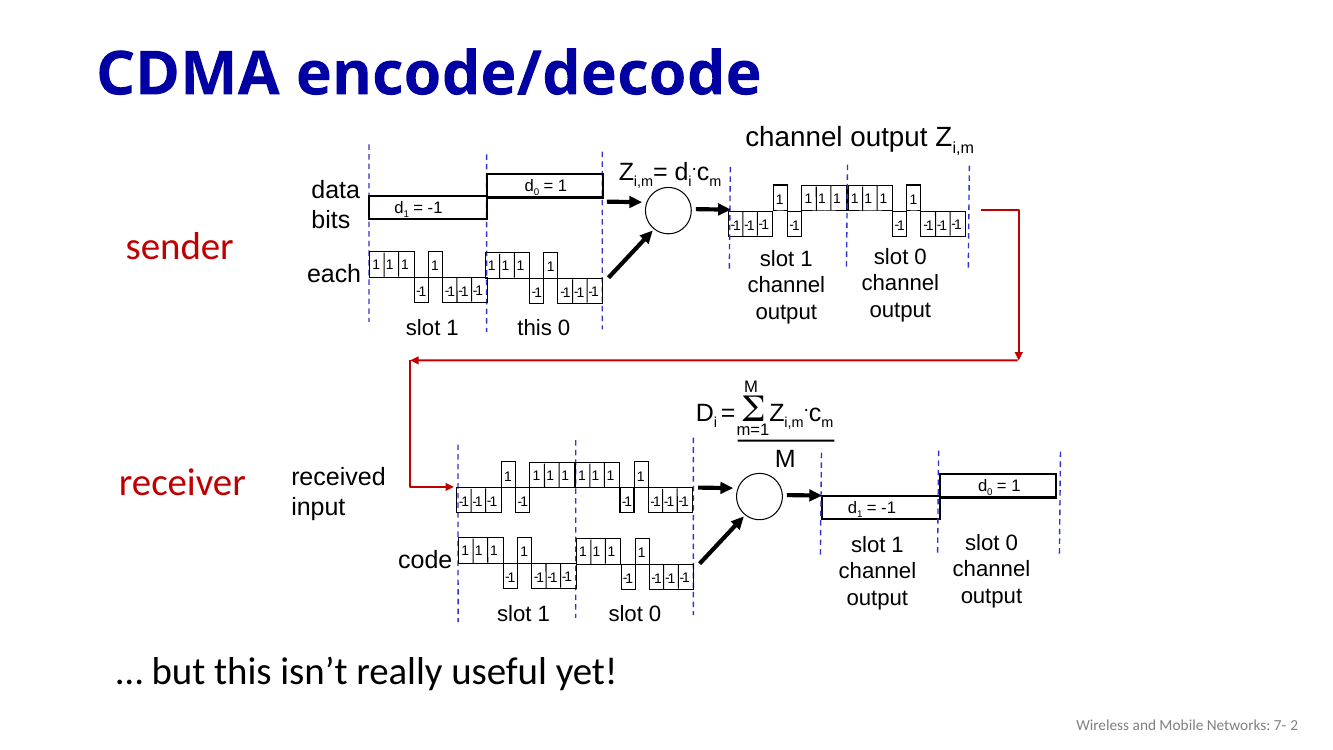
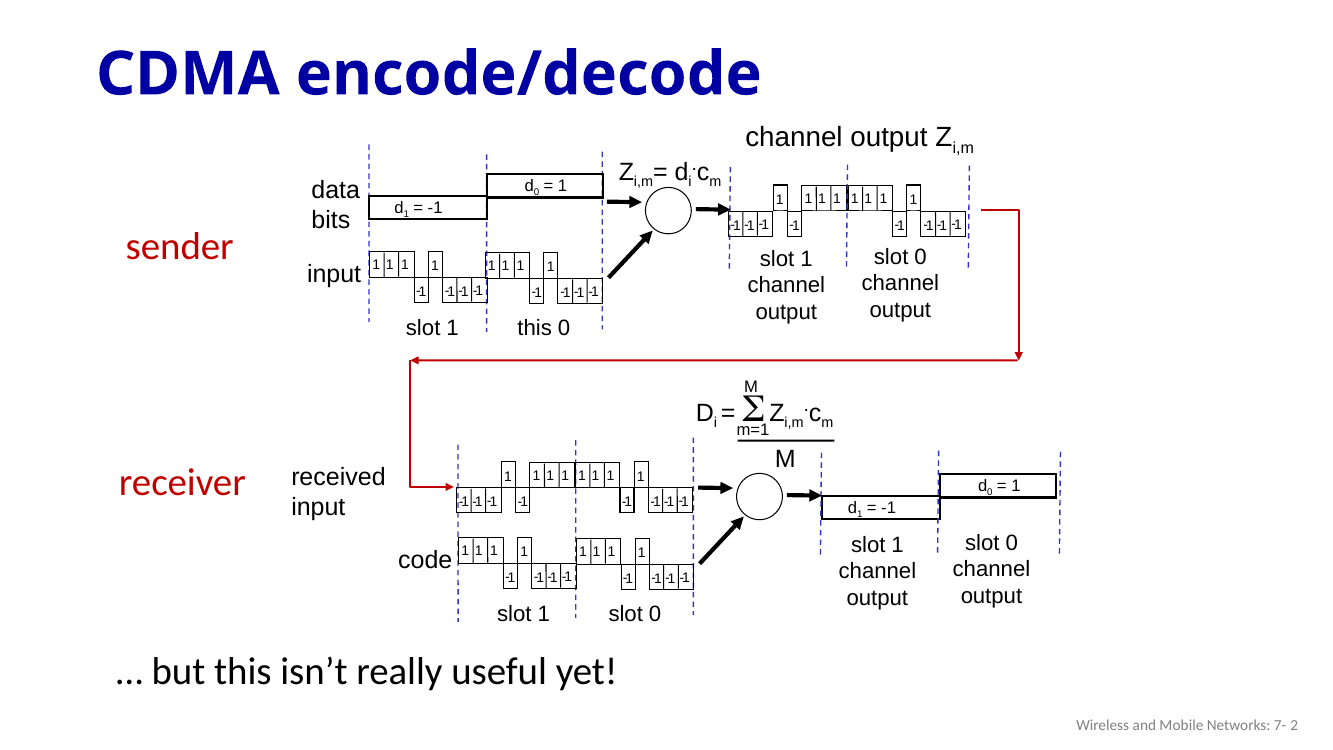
each at (334, 274): each -> input
